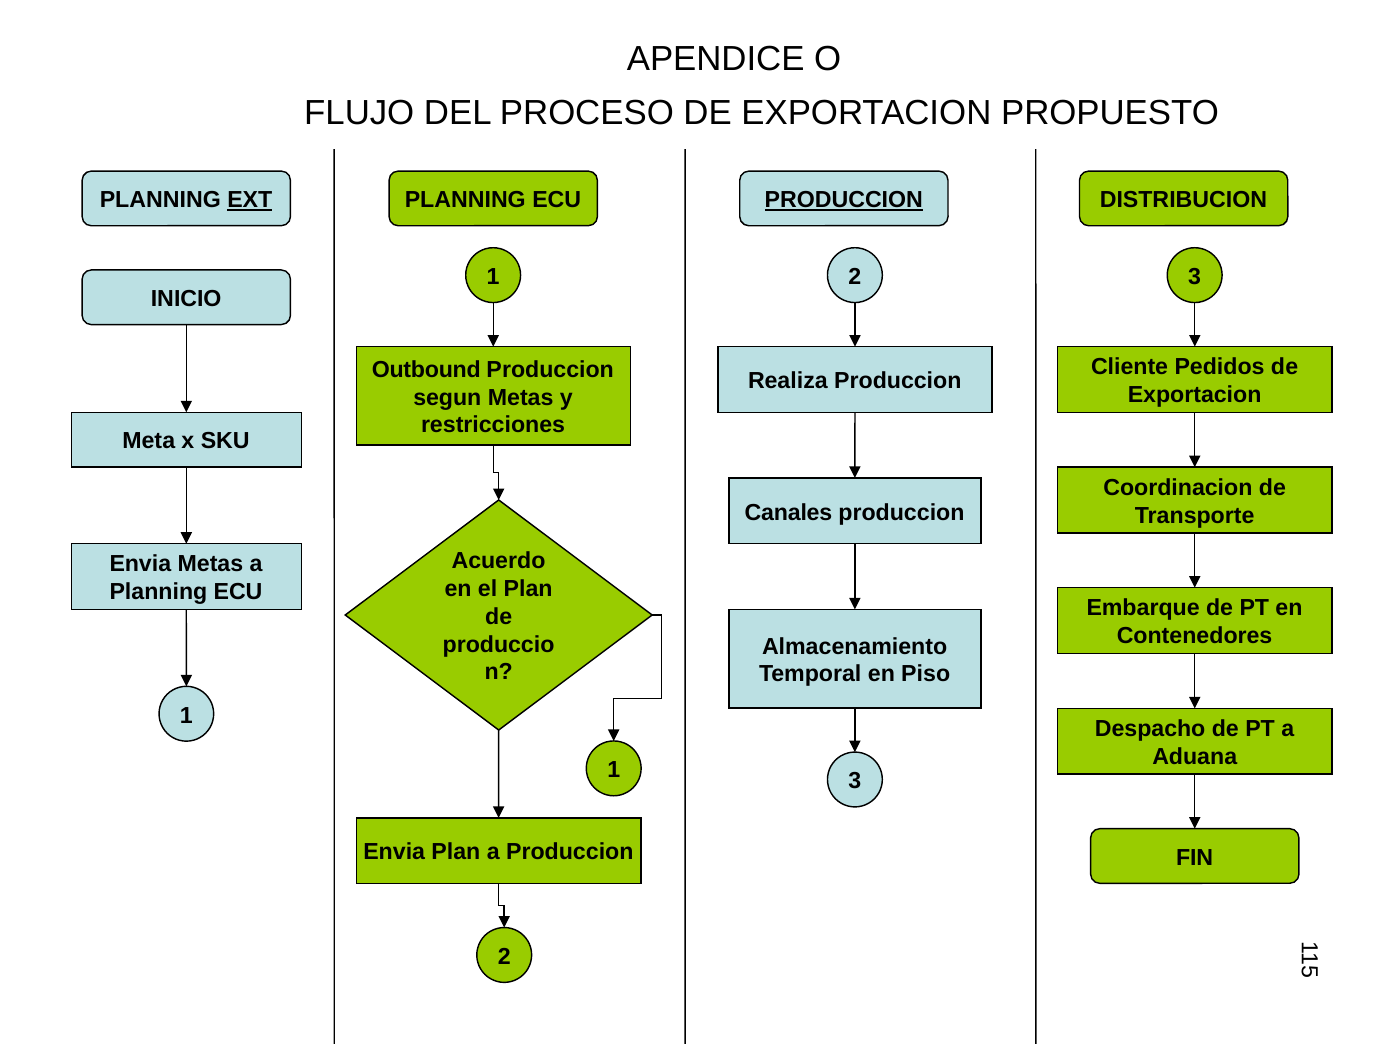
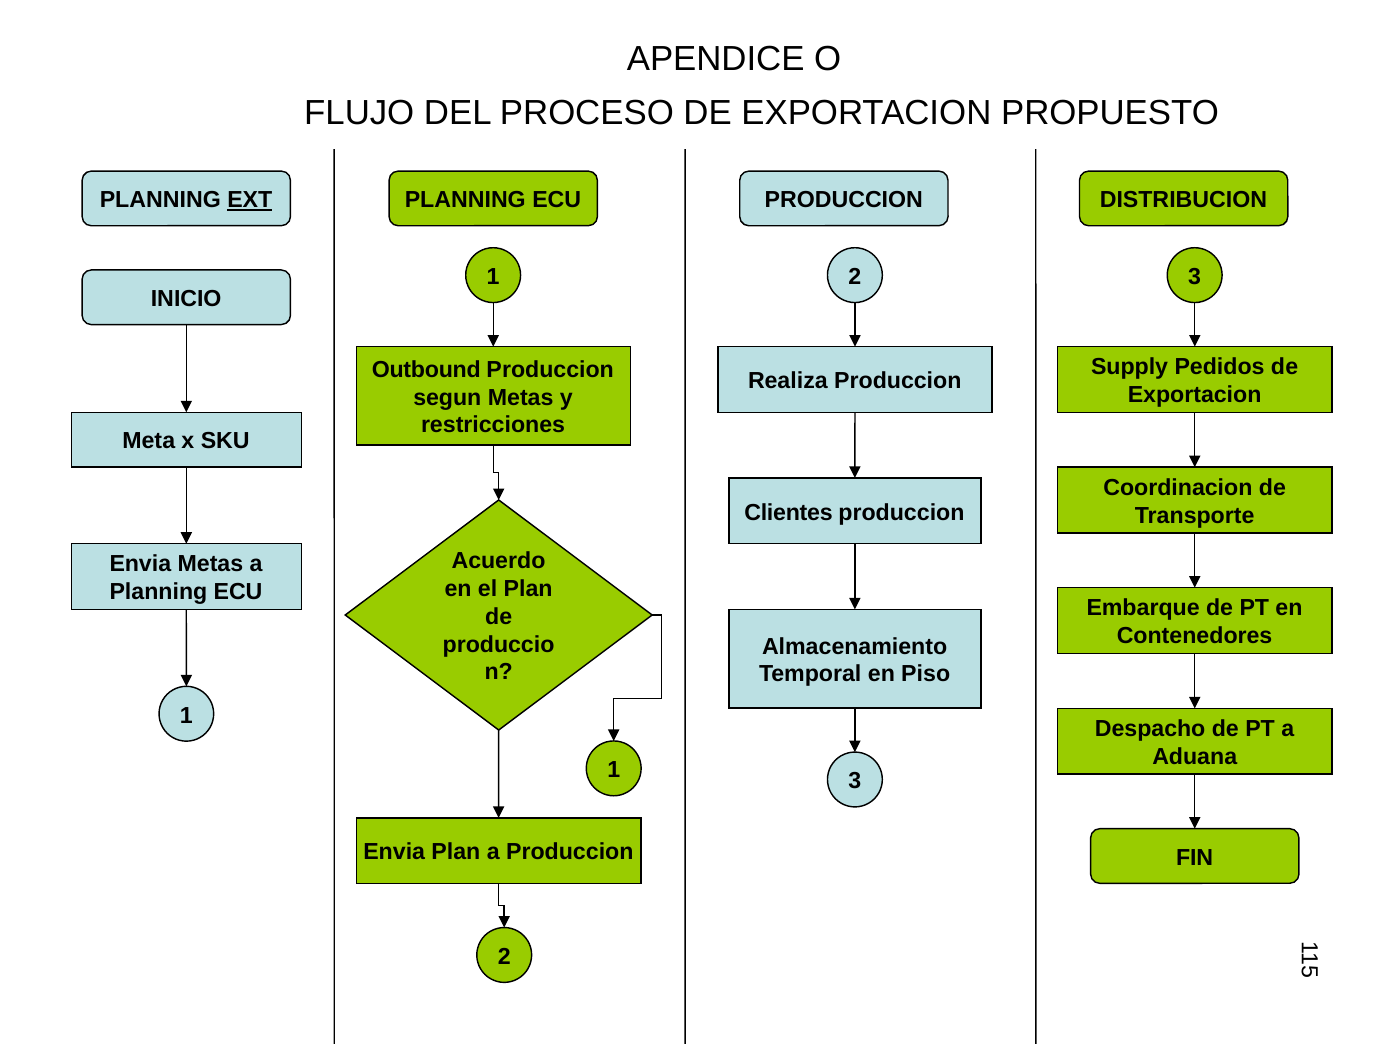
PRODUCCION at (844, 200) underline: present -> none
Cliente: Cliente -> Supply
Canales: Canales -> Clientes
